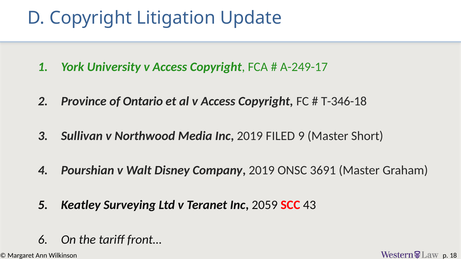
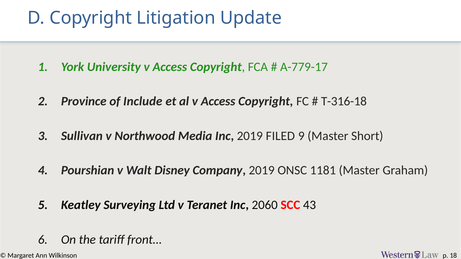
A-249-17: A-249-17 -> A-779-17
Ontario: Ontario -> Include
T-346-18: T-346-18 -> T-316-18
3691: 3691 -> 1181
2059: 2059 -> 2060
